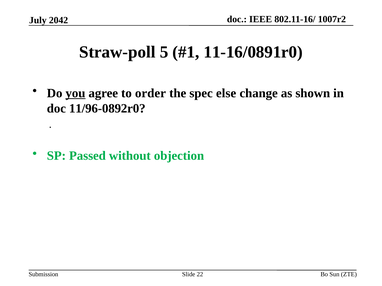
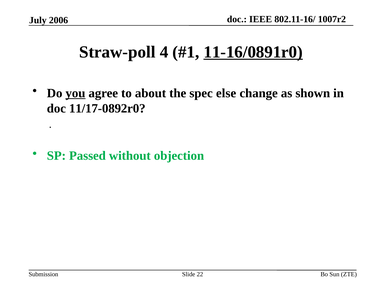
2042: 2042 -> 2006
5: 5 -> 4
11-16/0891r0 underline: none -> present
order: order -> about
11/96-0892r0: 11/96-0892r0 -> 11/17-0892r0
